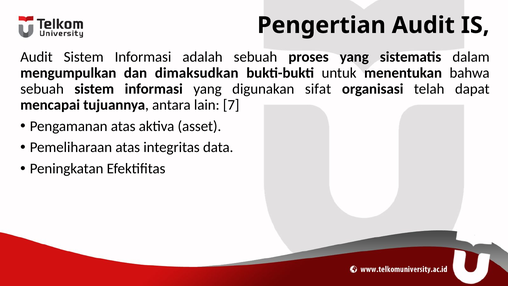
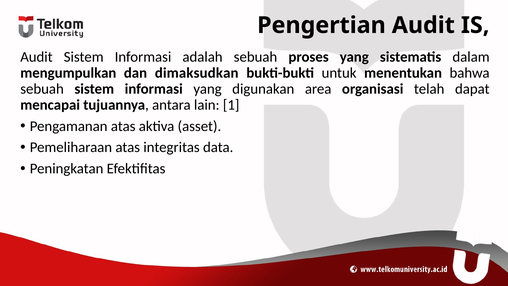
sifat: sifat -> area
7: 7 -> 1
